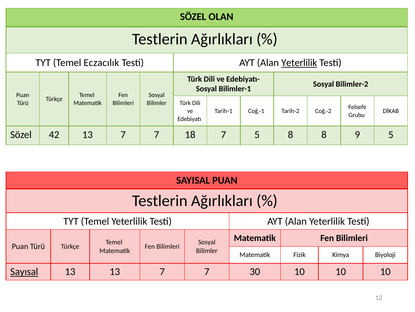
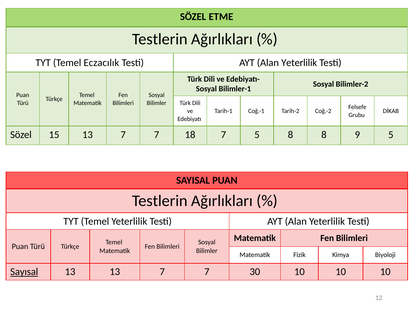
OLAN: OLAN -> ETME
Yeterlilik at (299, 63) underline: present -> none
42: 42 -> 15
